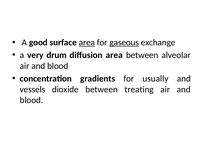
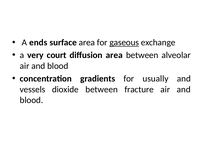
good: good -> ends
area at (87, 43) underline: present -> none
drum: drum -> court
treating: treating -> fracture
